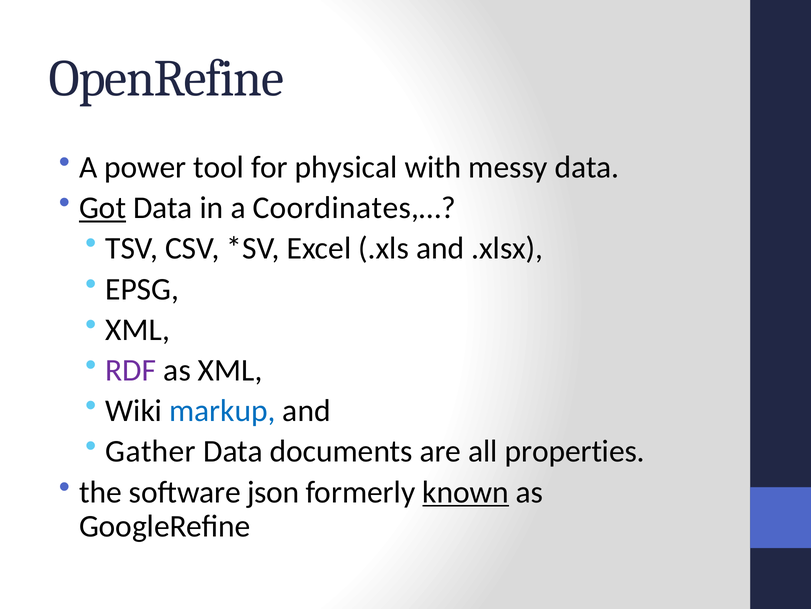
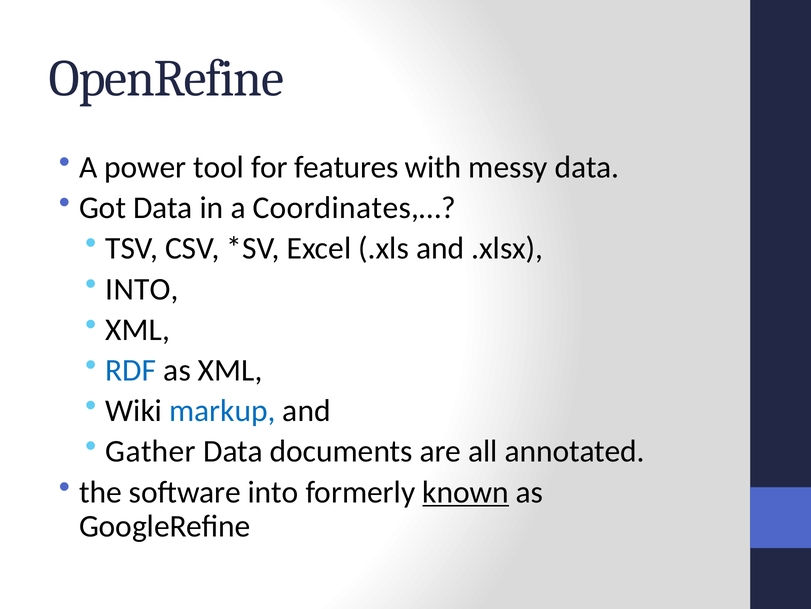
physical: physical -> features
Got underline: present -> none
EPSG at (142, 289): EPSG -> INTO
RDF colour: purple -> blue
properties: properties -> annotated
software json: json -> into
